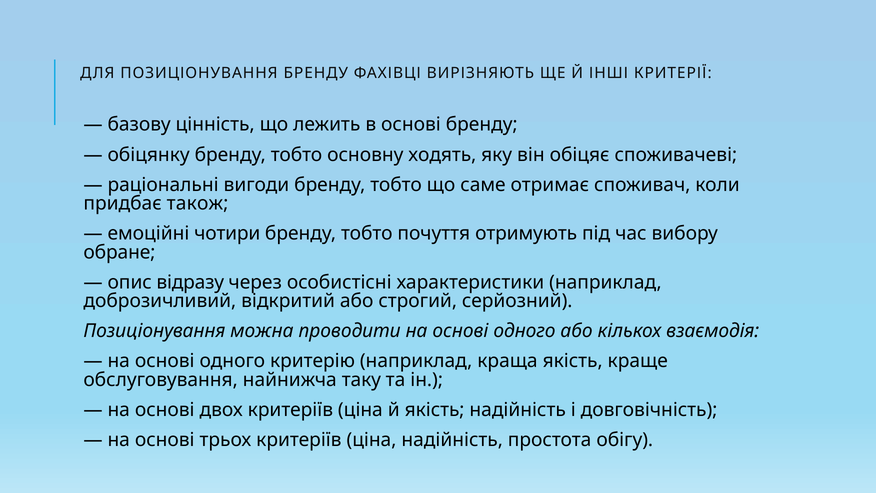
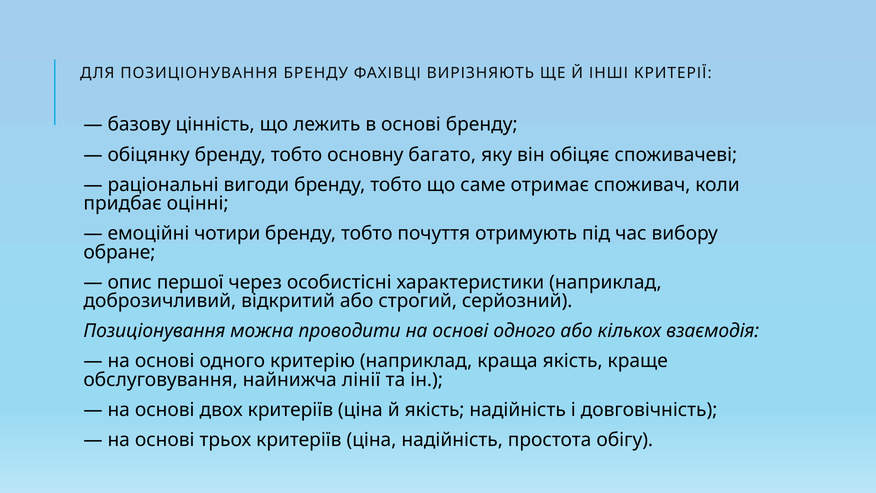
ходять: ходять -> багато
також: також -> оцінні
відразу: відразу -> першої
таку: таку -> лінії
